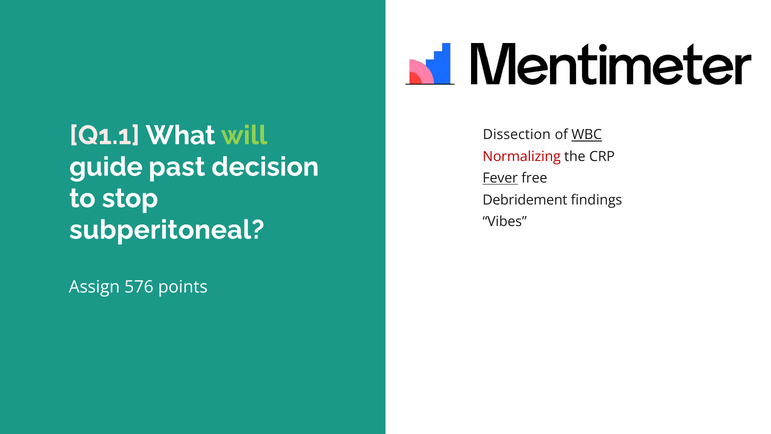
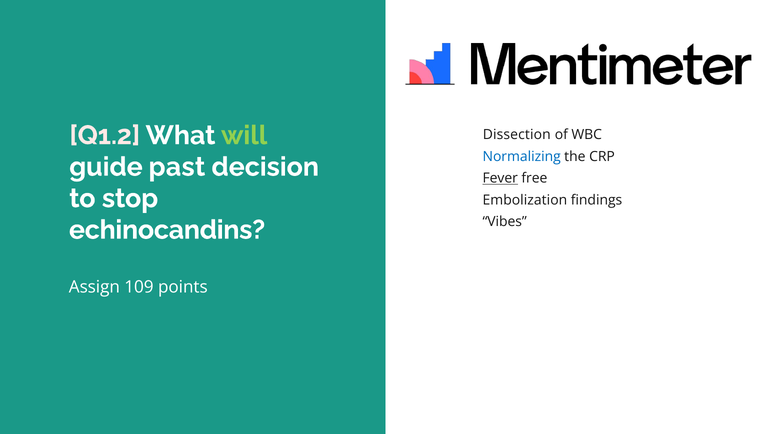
Q1.1: Q1.1 -> Q1.2
WBC underline: present -> none
Normalizing colour: red -> blue
Debridement: Debridement -> Embolization
subperitoneal: subperitoneal -> echinocandins
576: 576 -> 109
